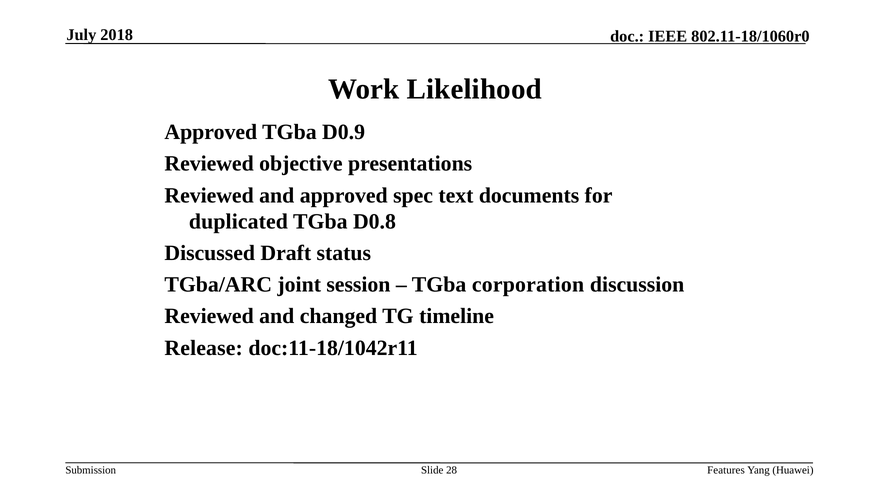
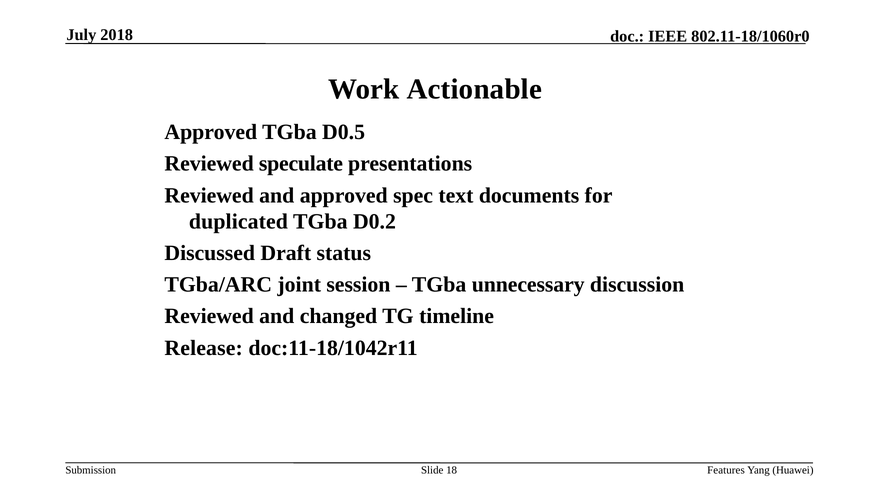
Likelihood: Likelihood -> Actionable
D0.9: D0.9 -> D0.5
objective: objective -> speculate
D0.8: D0.8 -> D0.2
corporation: corporation -> unnecessary
28: 28 -> 18
